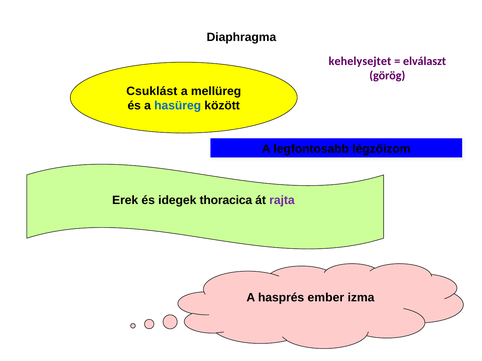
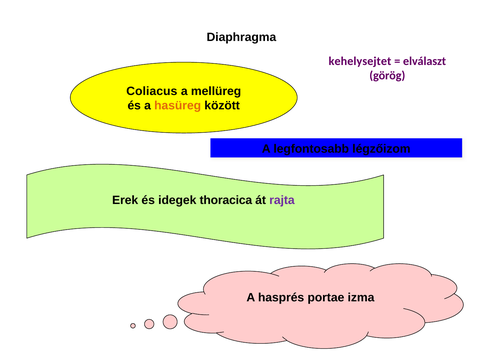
Csuklást: Csuklást -> Coliacus
hasüreg colour: blue -> orange
ember: ember -> portae
